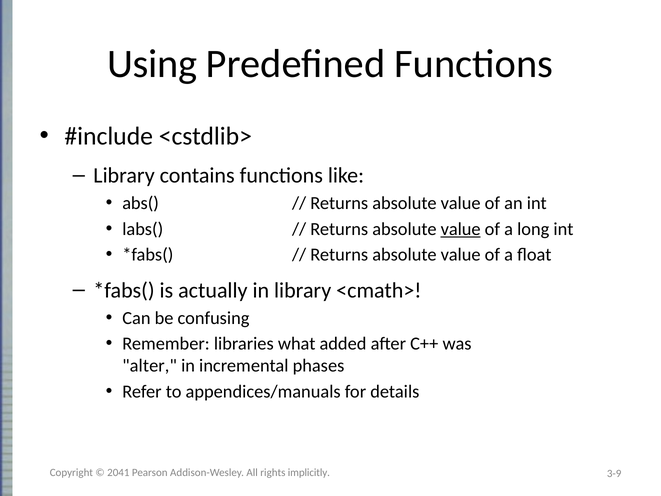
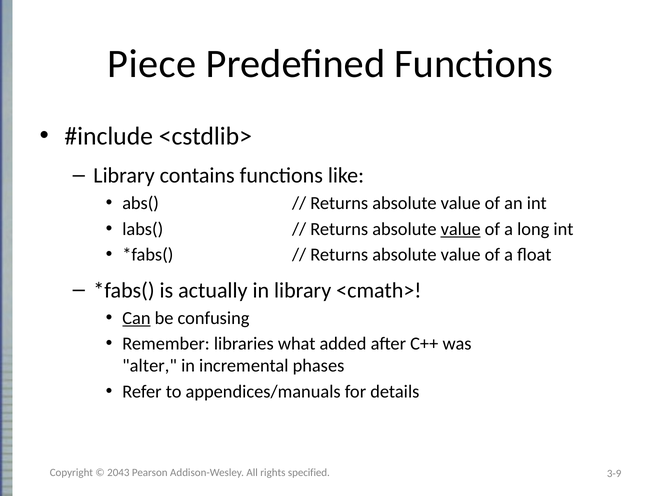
Using: Using -> Piece
Can underline: none -> present
2041: 2041 -> 2043
implicitly: implicitly -> specified
